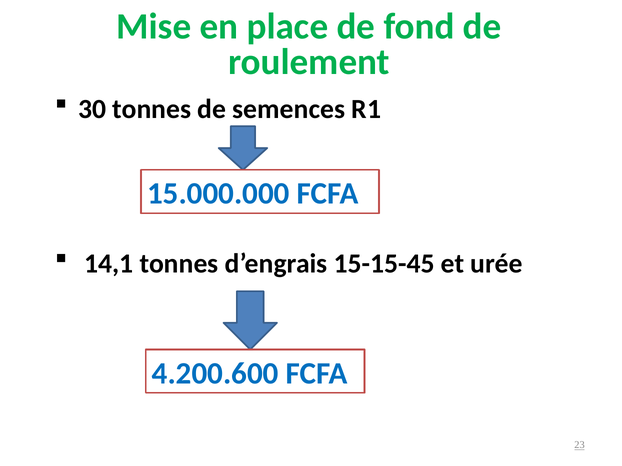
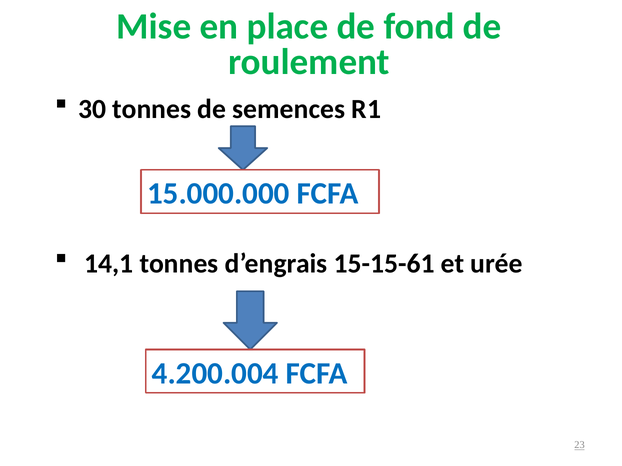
15-15-45: 15-15-45 -> 15-15-61
4.200.600: 4.200.600 -> 4.200.004
